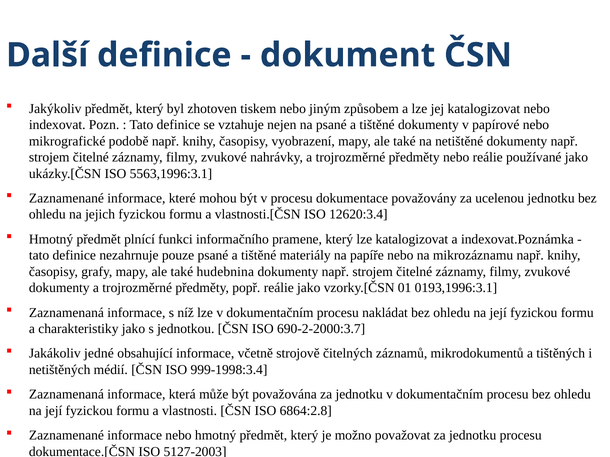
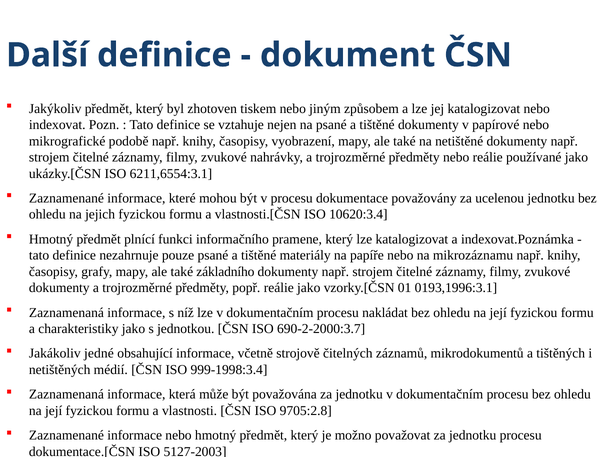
5563,1996:3.1: 5563,1996:3.1 -> 6211,6554:3.1
12620:3.4: 12620:3.4 -> 10620:3.4
hudebnina: hudebnina -> základního
6864:2.8: 6864:2.8 -> 9705:2.8
